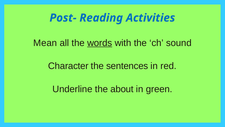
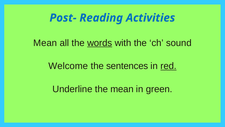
Character: Character -> Welcome
red underline: none -> present
the about: about -> mean
